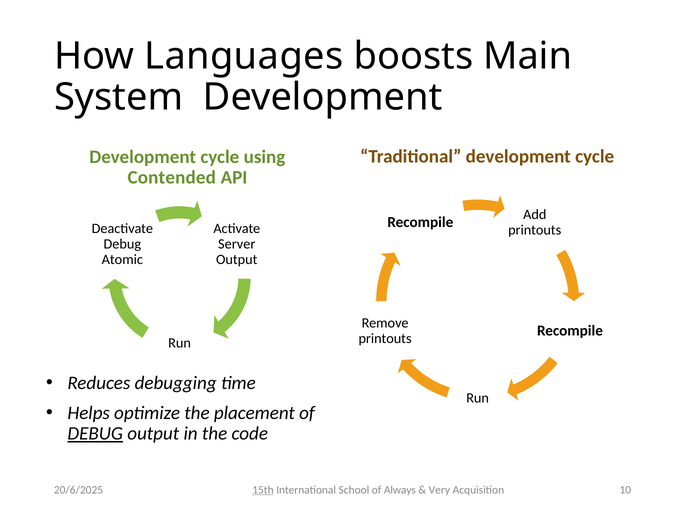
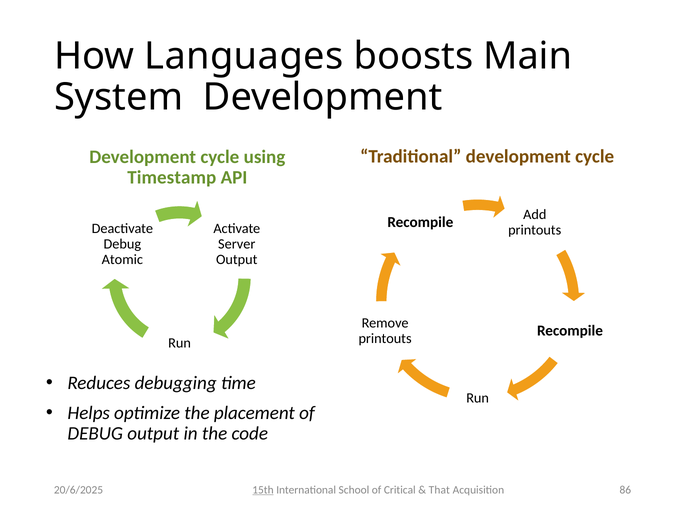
Contended: Contended -> Timestamp
DEBUG at (95, 434) underline: present -> none
Always: Always -> Critical
Very: Very -> That
10: 10 -> 86
